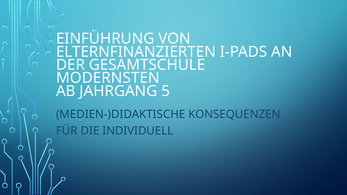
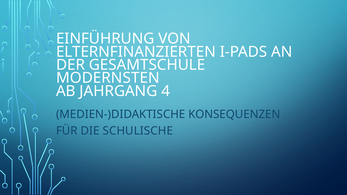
5: 5 -> 4
INDIVIDUELL: INDIVIDUELL -> SCHULISCHE
